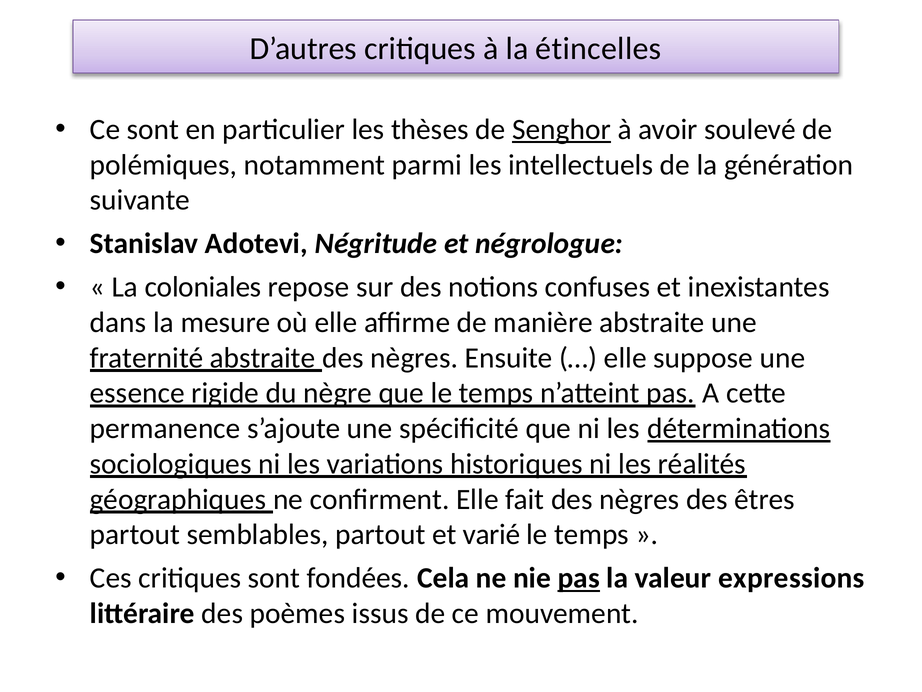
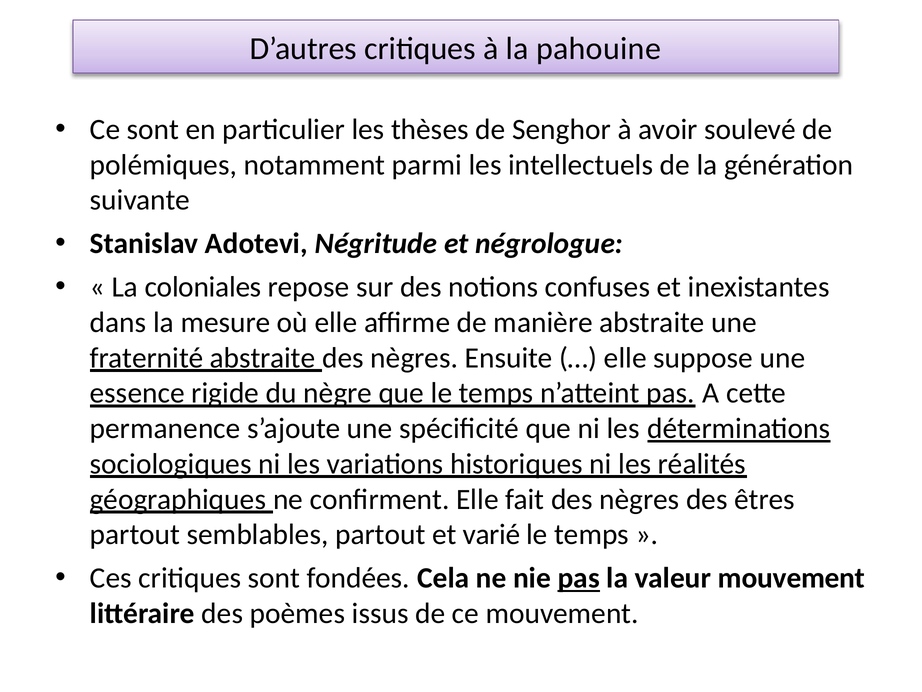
étincelles: étincelles -> pahouine
Senghor underline: present -> none
valeur expressions: expressions -> mouvement
